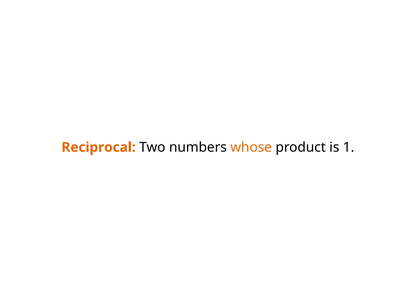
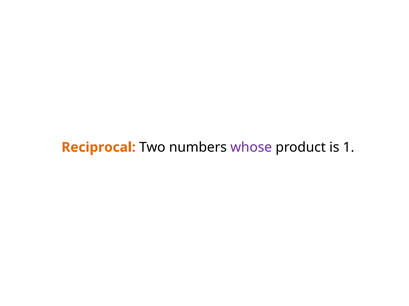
whose colour: orange -> purple
